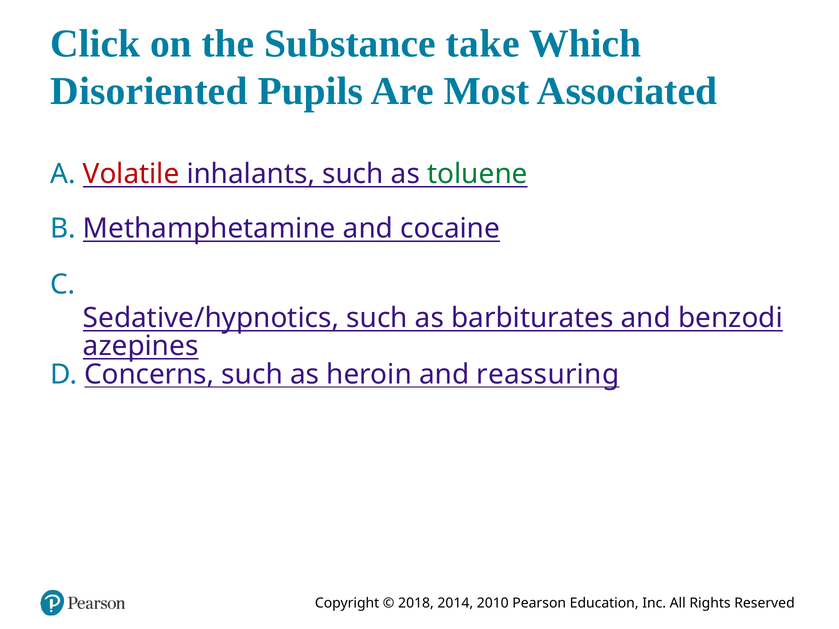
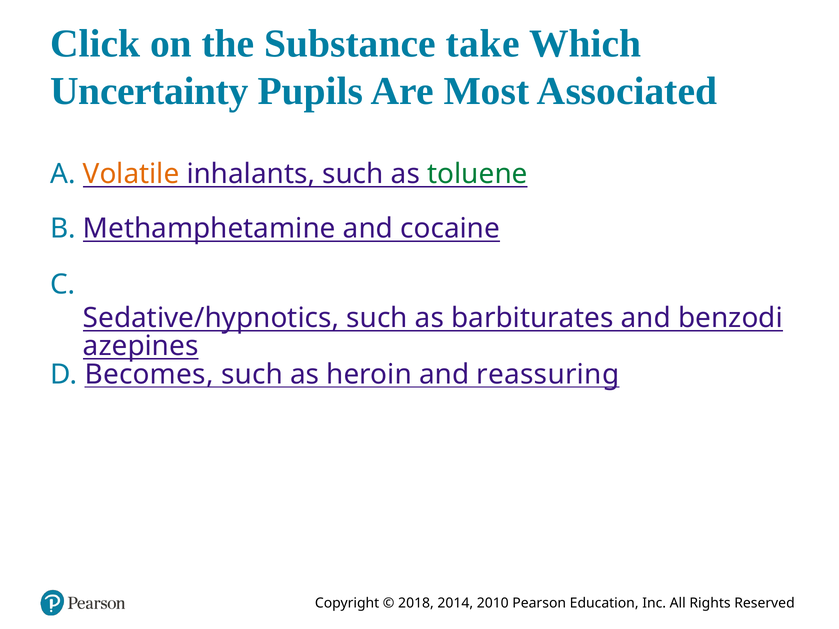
Disoriented: Disoriented -> Uncertainty
Volatile colour: red -> orange
Concerns: Concerns -> Becomes
